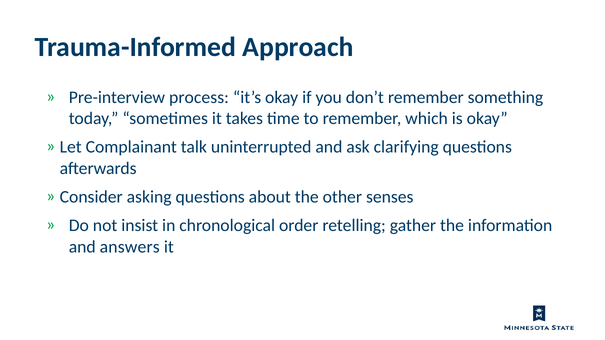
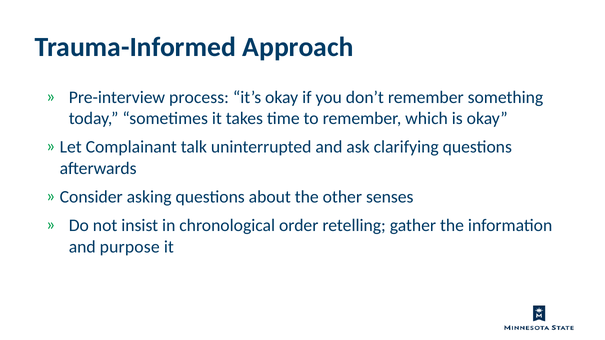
answers: answers -> purpose
